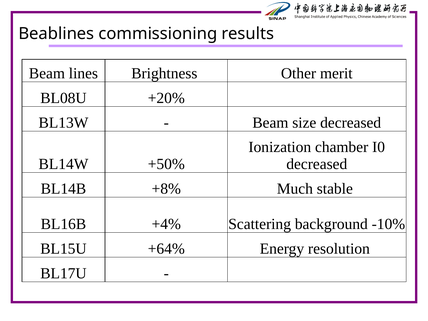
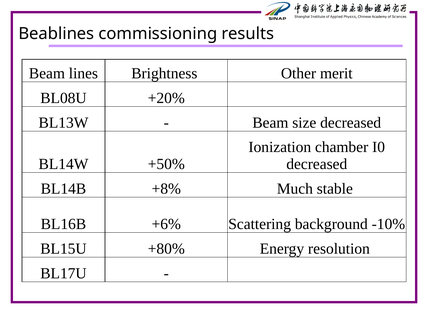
+4%: +4% -> +6%
+64%: +64% -> +80%
